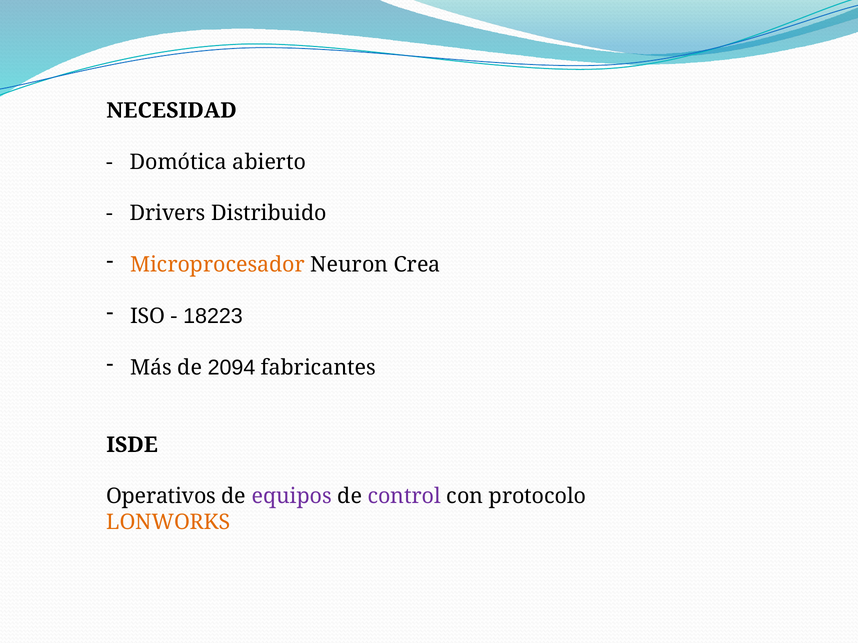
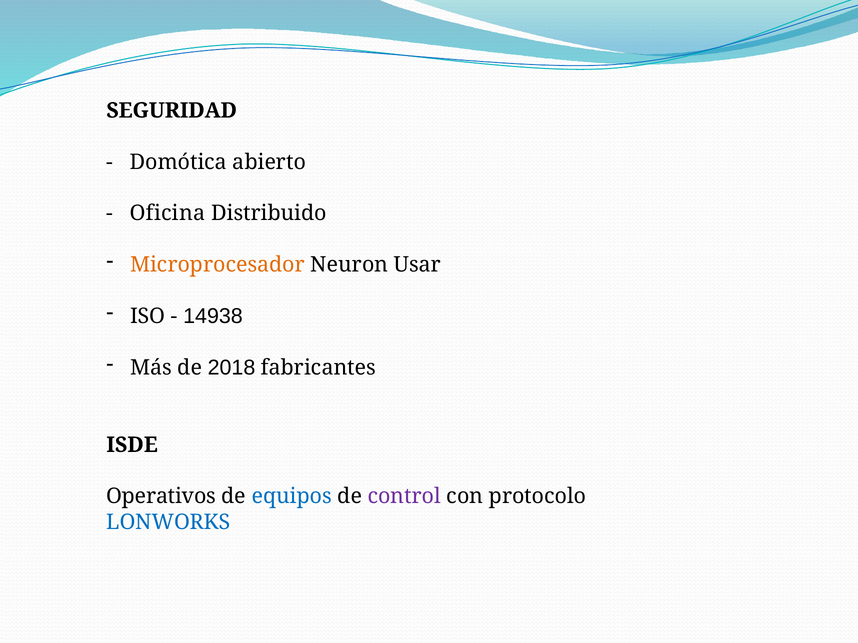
NECESIDAD: NECESIDAD -> SEGURIDAD
Drivers: Drivers -> Oficina
Crea: Crea -> Usar
18223: 18223 -> 14938
2094: 2094 -> 2018
equipos colour: purple -> blue
LONWORKS colour: orange -> blue
